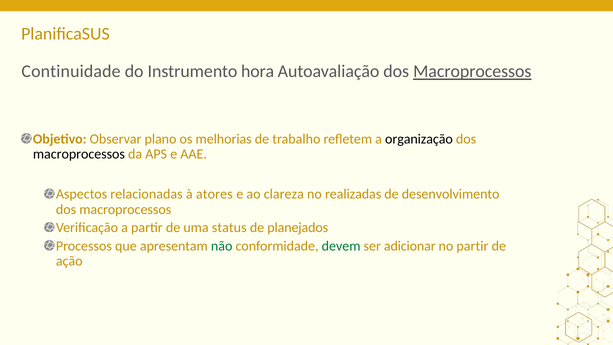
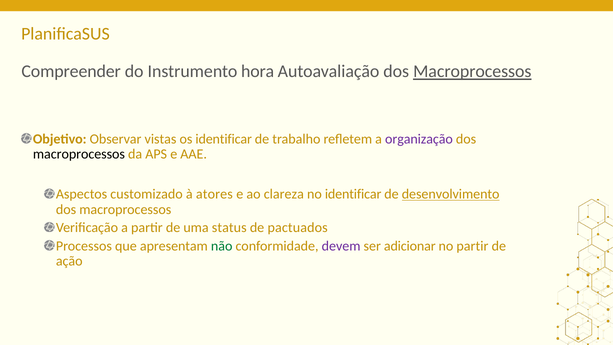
Continuidade: Continuidade -> Compreender
plano: plano -> vistas
os melhorias: melhorias -> identificar
organização colour: black -> purple
relacionadas: relacionadas -> customizado
no realizadas: realizadas -> identificar
desenvolvimento underline: none -> present
planejados: planejados -> pactuados
devem colour: green -> purple
